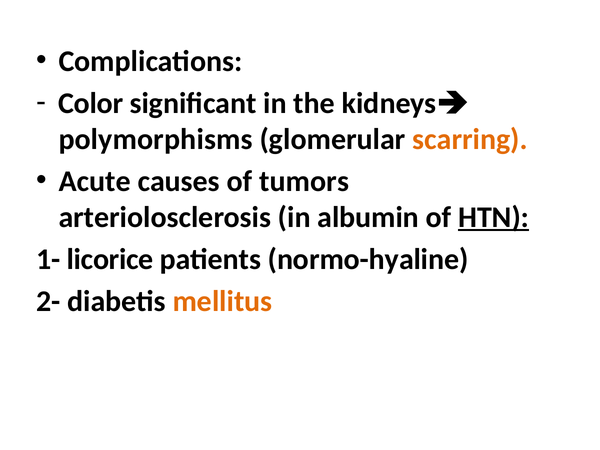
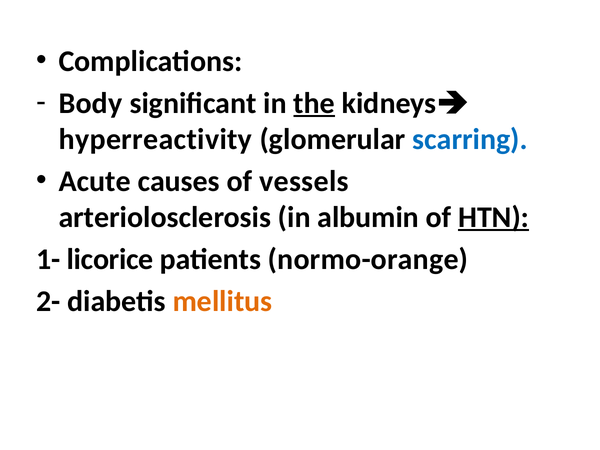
Color: Color -> Body
the underline: none -> present
polymorphisms: polymorphisms -> hyperreactivity
scarring colour: orange -> blue
tumors: tumors -> vessels
normo-hyaline: normo-hyaline -> normo-orange
